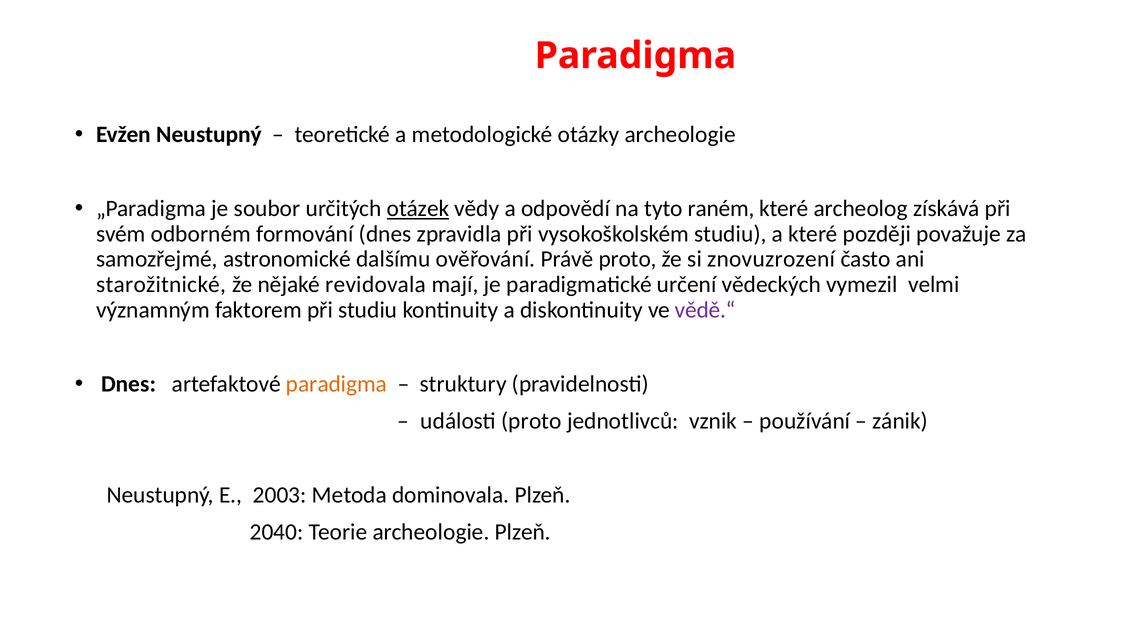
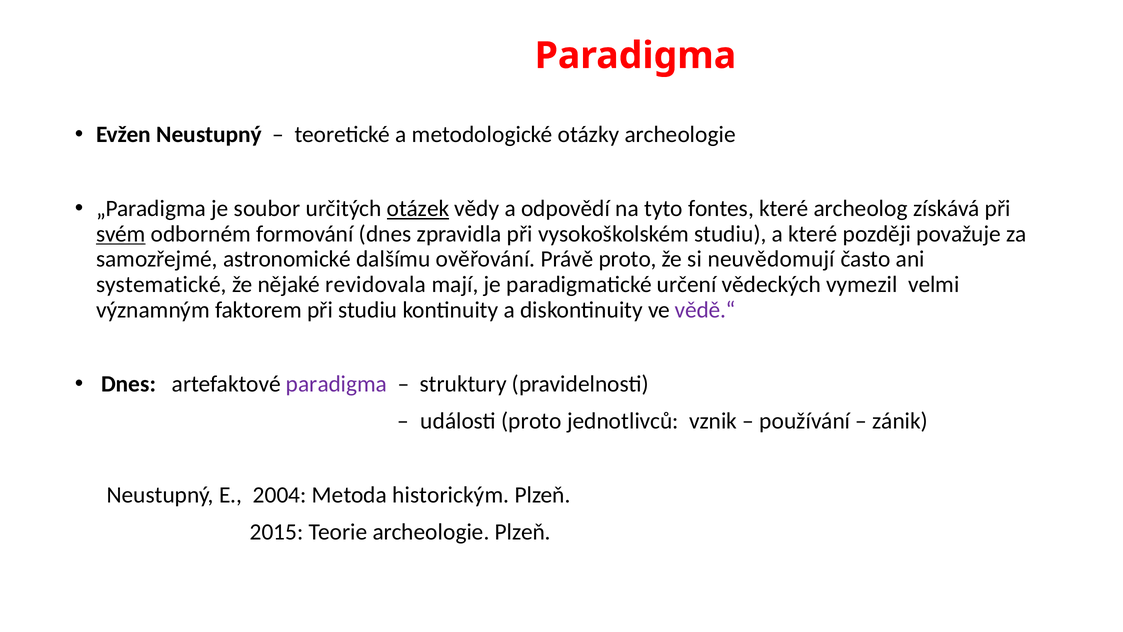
raném: raném -> fontes
svém underline: none -> present
znovuzrození: znovuzrození -> neuvědomují
starožitnické: starožitnické -> systematické
paradigma at (337, 384) colour: orange -> purple
2003: 2003 -> 2004
dominovala: dominovala -> historickým
2040: 2040 -> 2015
